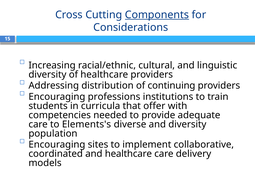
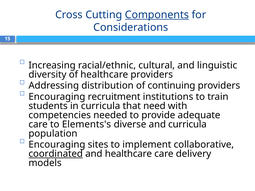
professions: professions -> recruitment
offer: offer -> need
and diversity: diversity -> curricula
coordinated underline: none -> present
